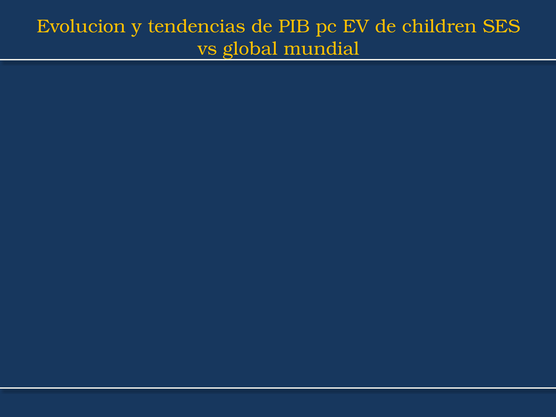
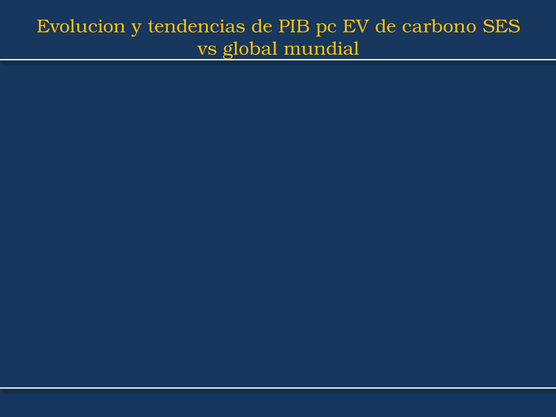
children: children -> carbono
